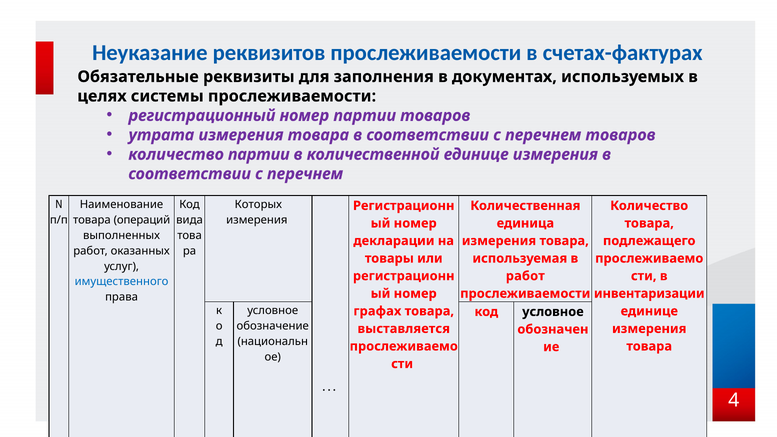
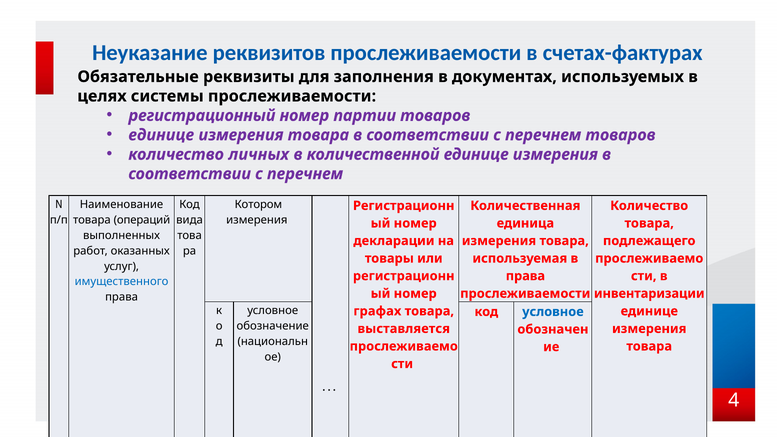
утрата at (161, 135): утрата -> единице
количество партии: партии -> личных
Которых: Которых -> Котором
работ at (525, 276): работ -> права
условное at (553, 312) colour: black -> blue
